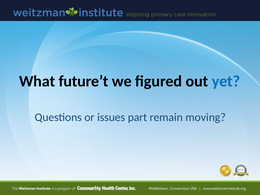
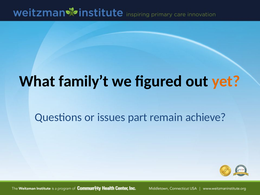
future’t: future’t -> family’t
yet colour: blue -> orange
moving: moving -> achieve
